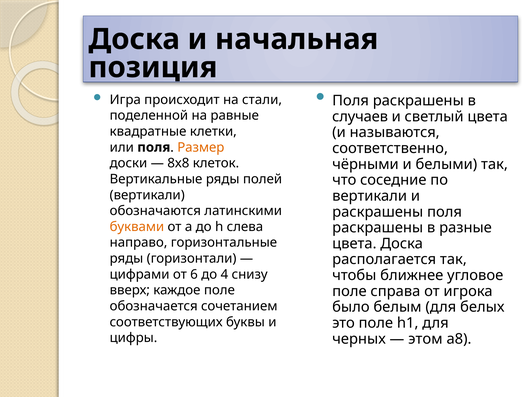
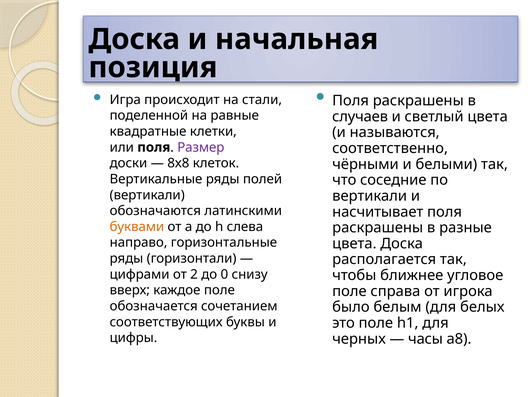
Размер colour: orange -> purple
раскрашены at (378, 212): раскрашены -> насчитывает
6: 6 -> 2
4: 4 -> 0
этом: этом -> часы
